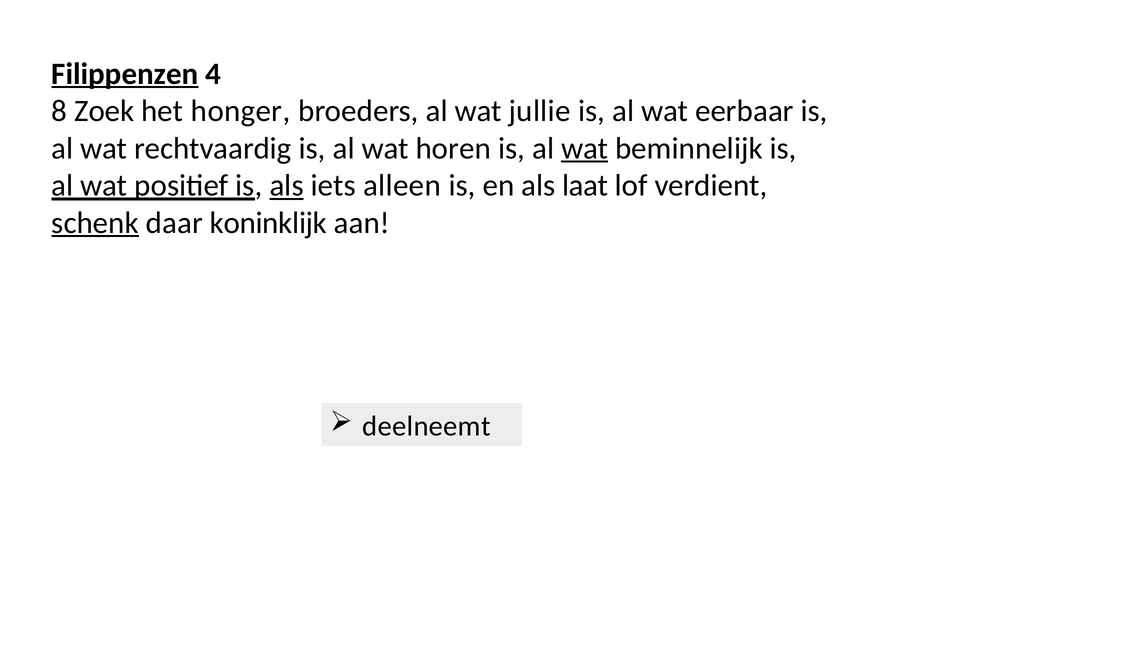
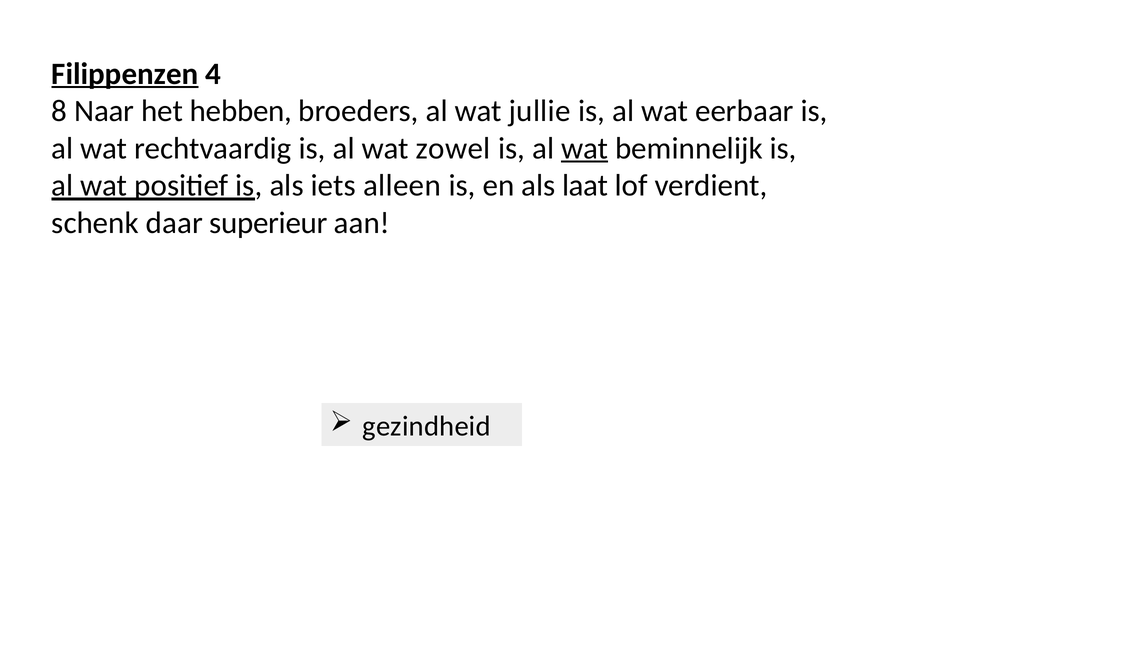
Zoek: Zoek -> Naar
honger: honger -> hebben
horen: horen -> zowel
als at (287, 186) underline: present -> none
schenk underline: present -> none
koninklijk: koninklijk -> superieur
deelneemt: deelneemt -> gezindheid
